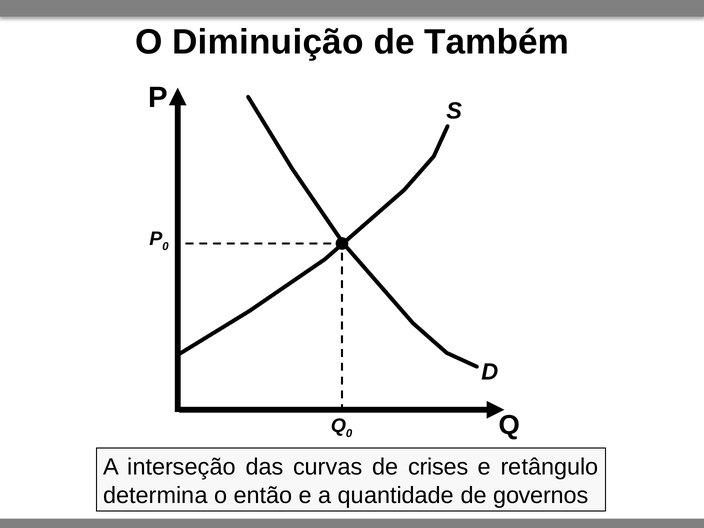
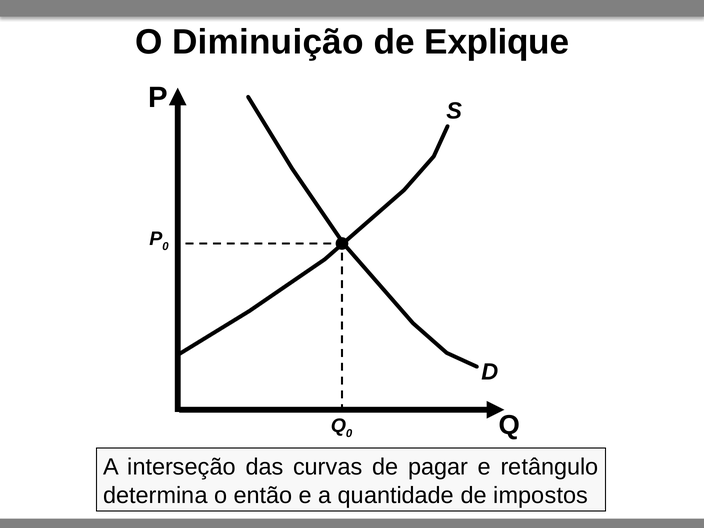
Também: Também -> Explique
crises: crises -> pagar
governos: governos -> impostos
